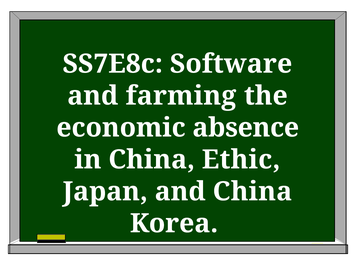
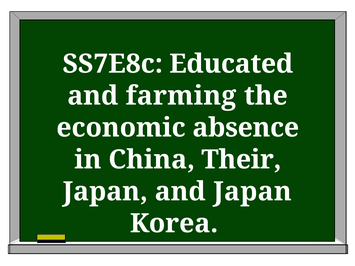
Software: Software -> Educated
Ethic: Ethic -> Their
and China: China -> Japan
